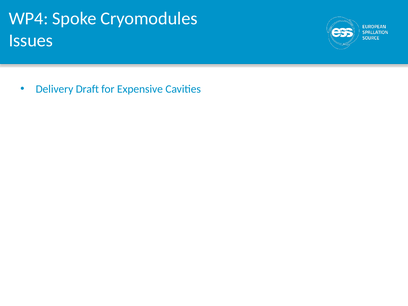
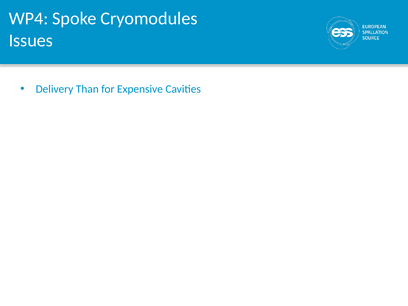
Draft: Draft -> Than
